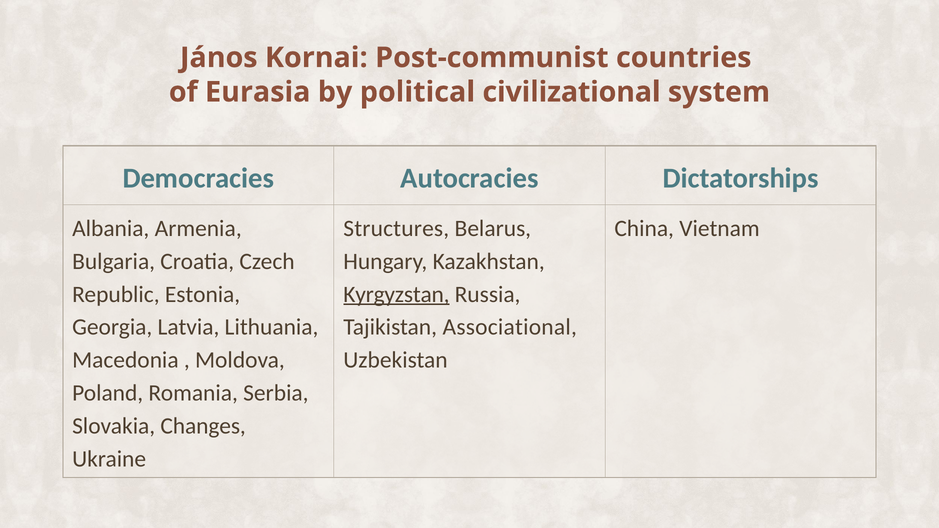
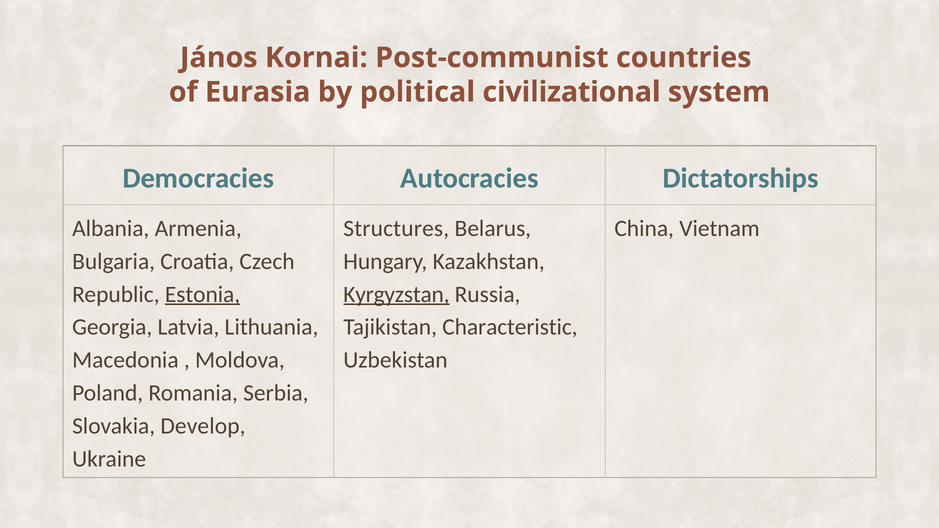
Estonia underline: none -> present
Associational: Associational -> Characteristic
Changes: Changes -> Develop
